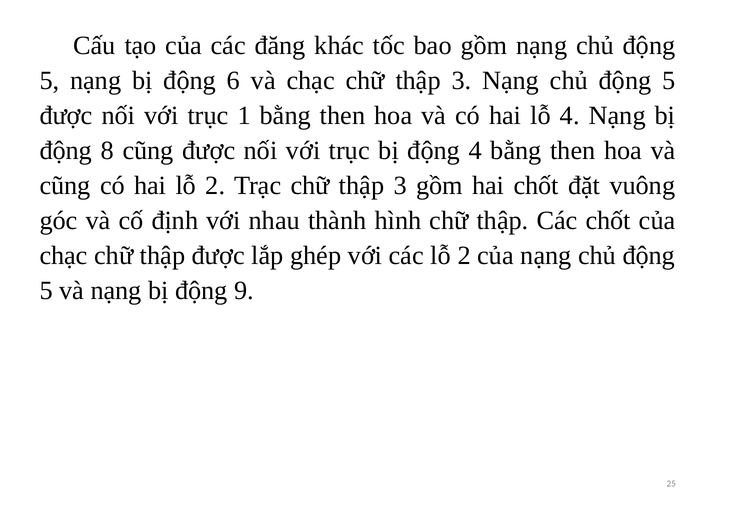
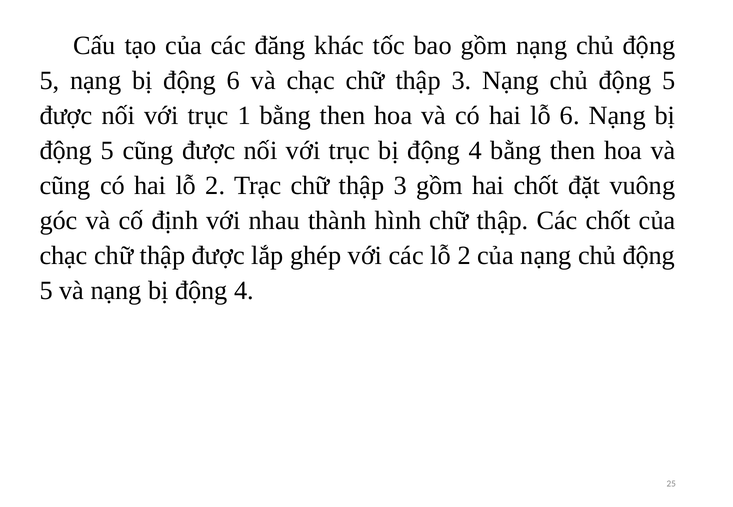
lỗ 4: 4 -> 6
8 at (107, 151): 8 -> 5
nạng bị động 9: 9 -> 4
